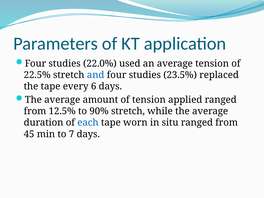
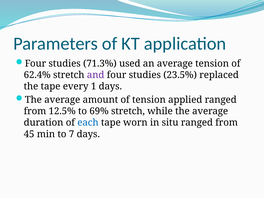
22.0%: 22.0% -> 71.3%
22.5%: 22.5% -> 62.4%
and colour: blue -> purple
6: 6 -> 1
90%: 90% -> 69%
